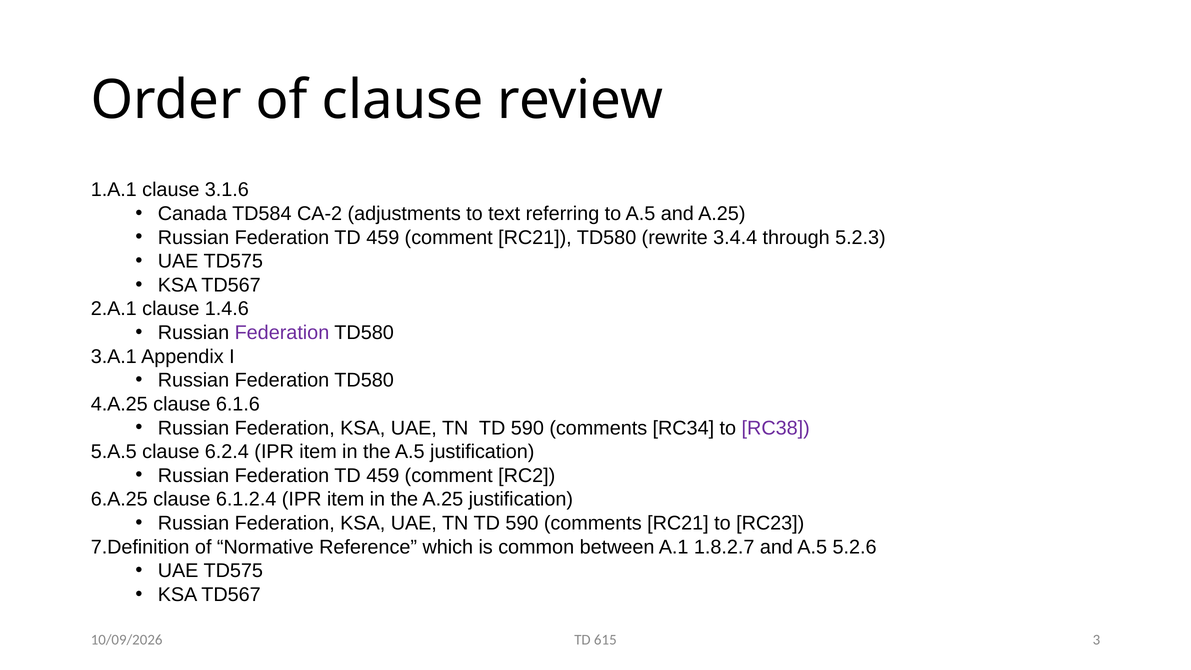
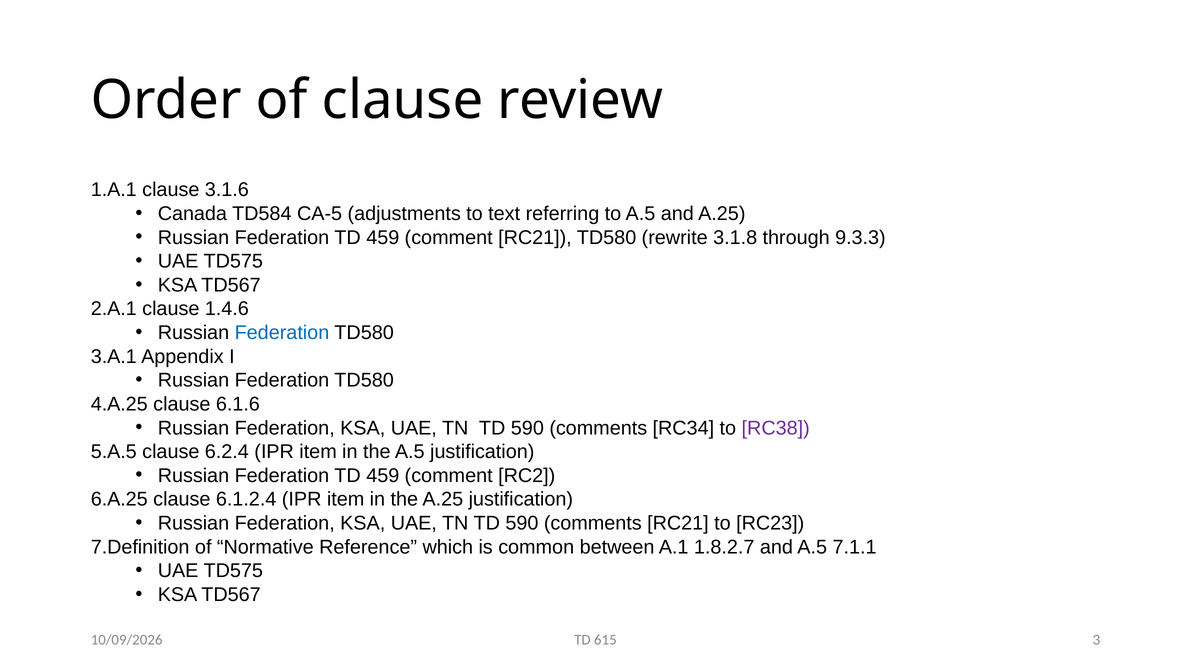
CA-2: CA-2 -> CA-5
3.4.4: 3.4.4 -> 3.1.8
5.2.3: 5.2.3 -> 9.3.3
Federation at (282, 333) colour: purple -> blue
5.2.6: 5.2.6 -> 7.1.1
